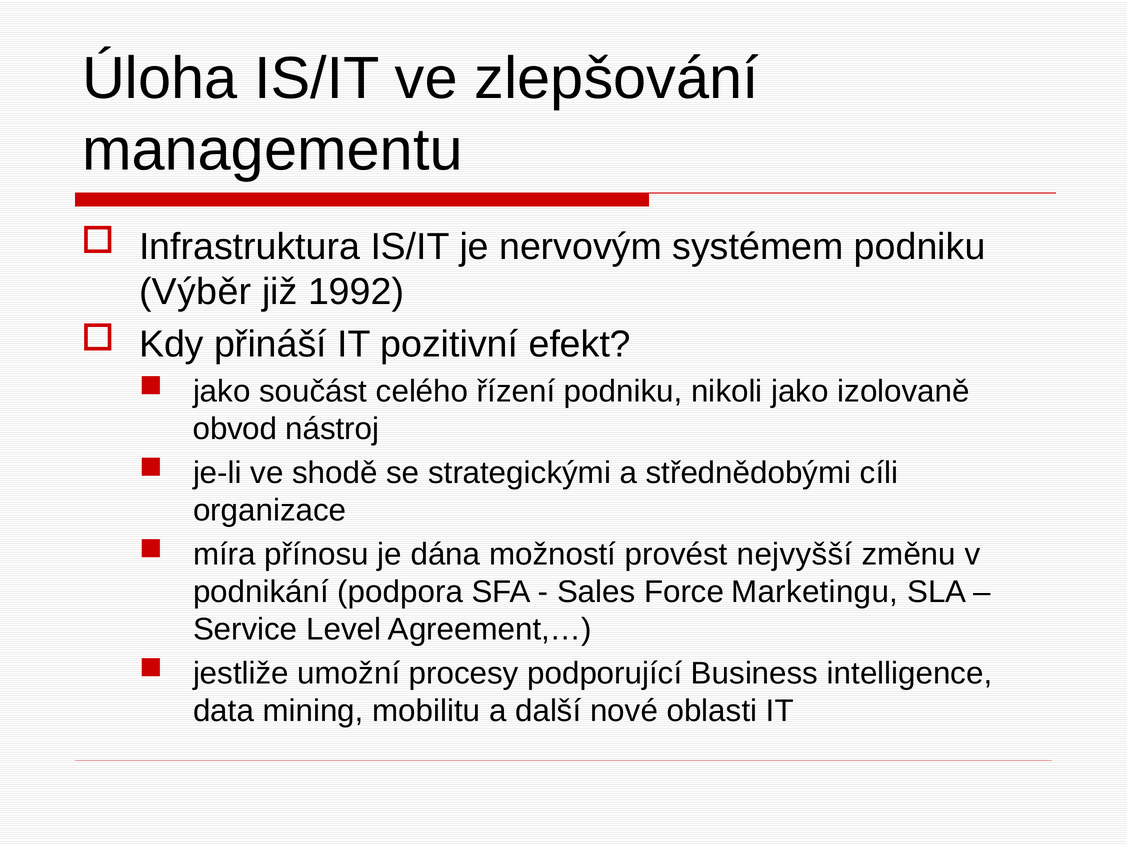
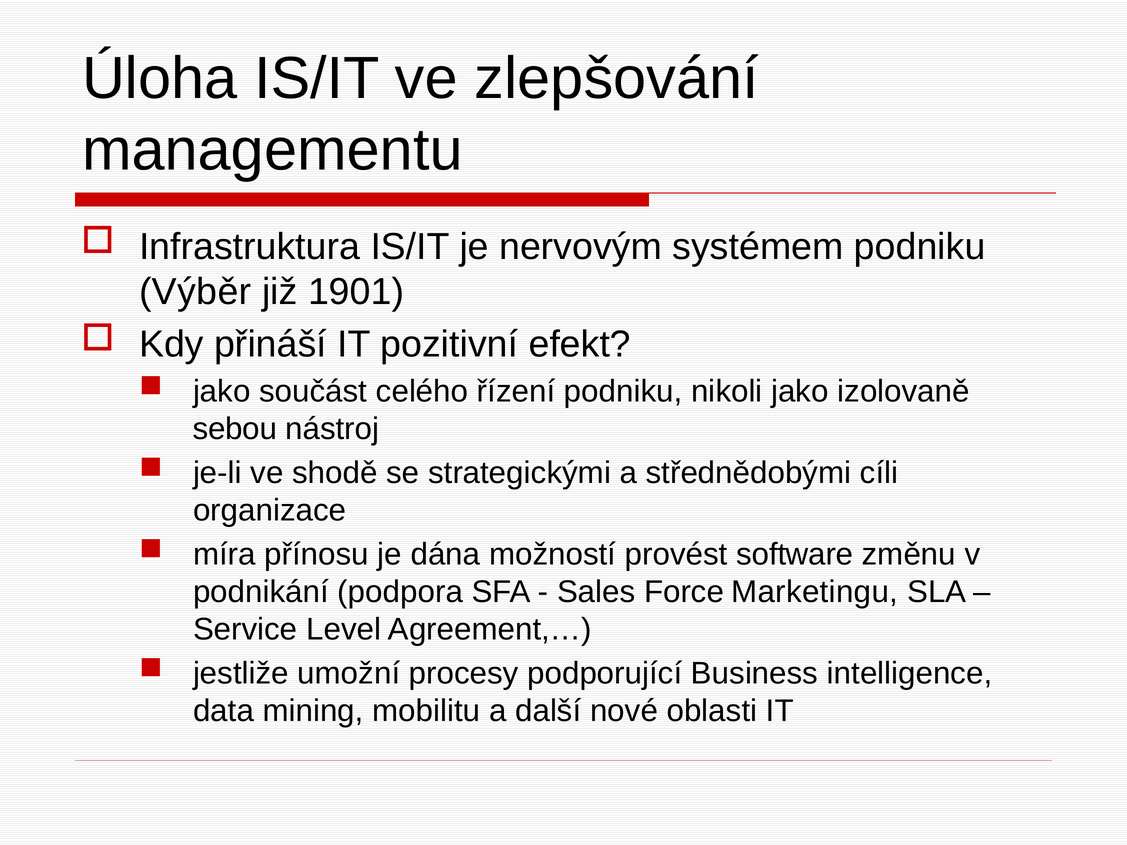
1992: 1992 -> 1901
obvod: obvod -> sebou
nejvyšší: nejvyšší -> software
